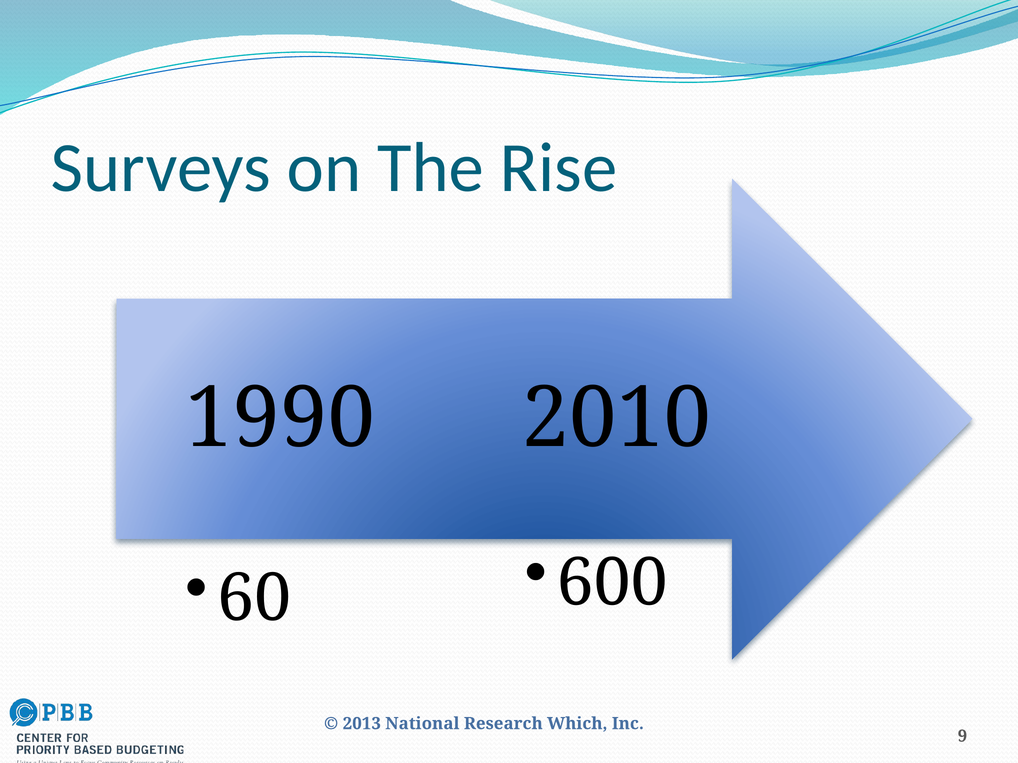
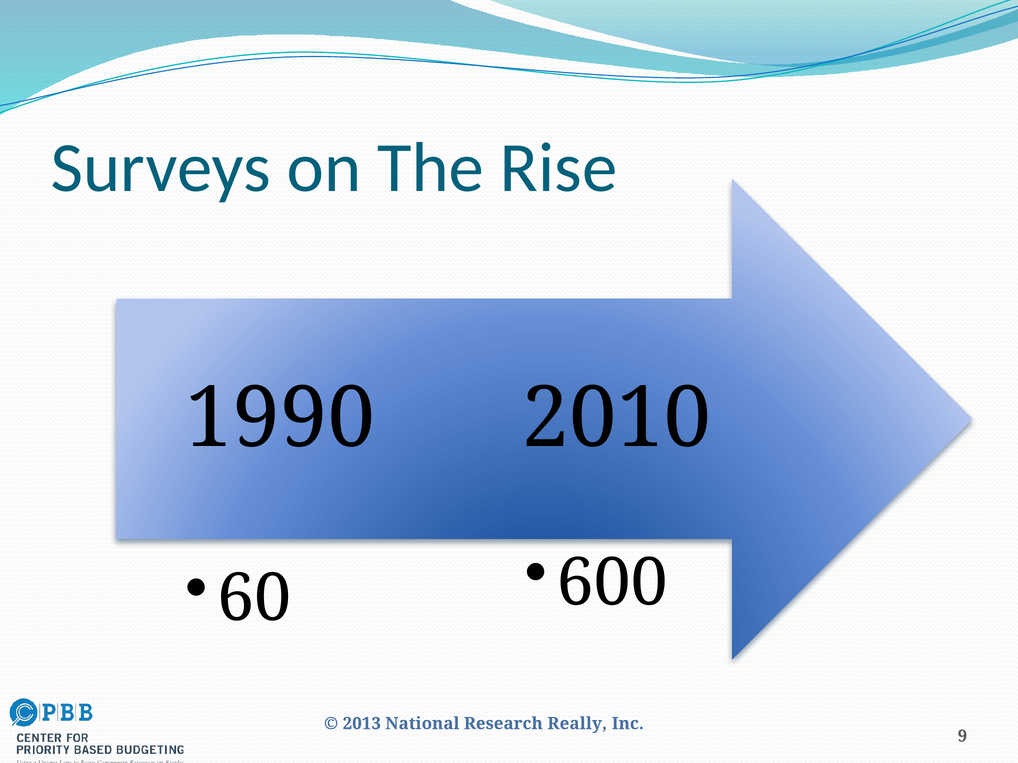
Which: Which -> Really
